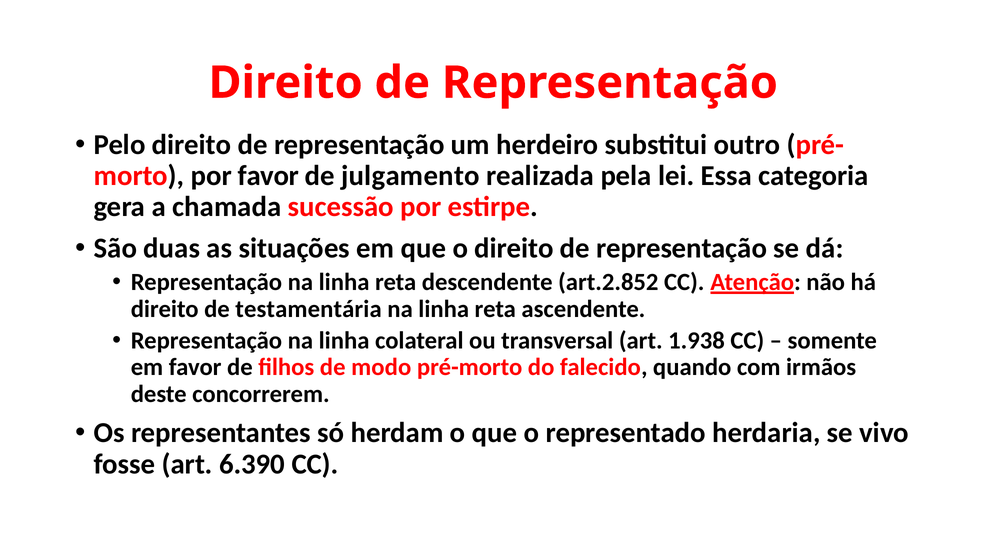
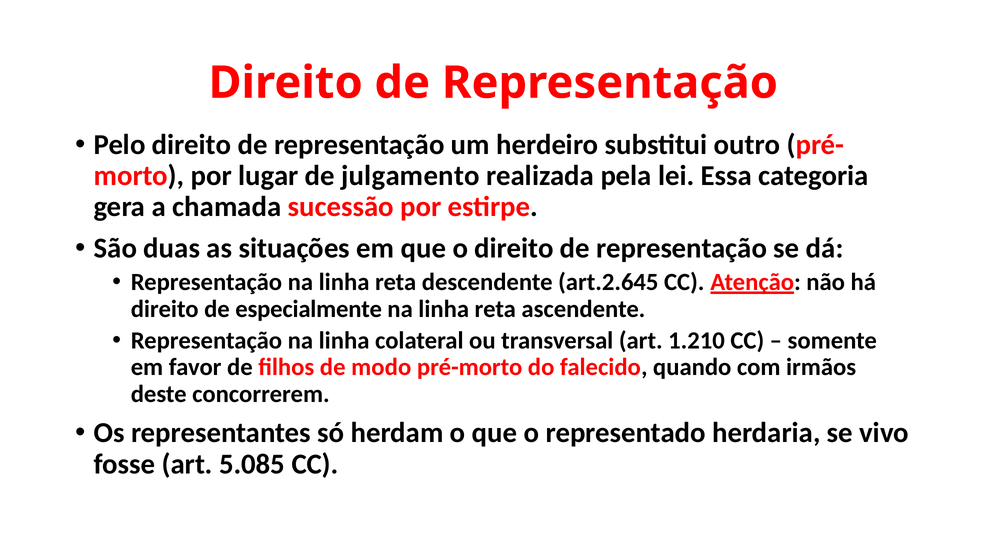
por favor: favor -> lugar
art.2.852: art.2.852 -> art.2.645
testamentária: testamentária -> especialmente
1.938: 1.938 -> 1.210
6.390: 6.390 -> 5.085
